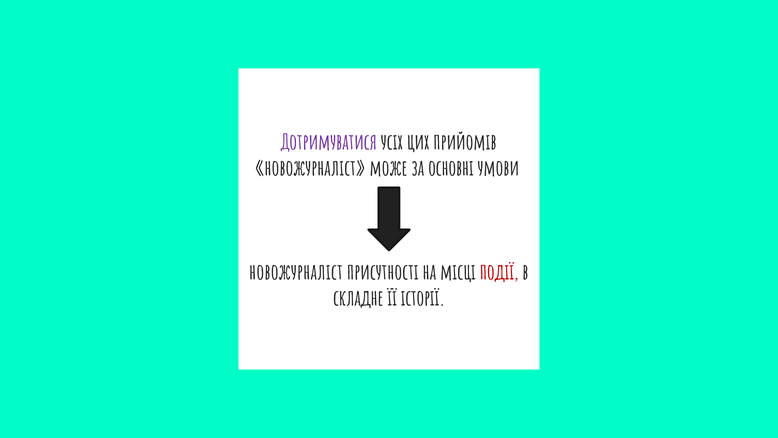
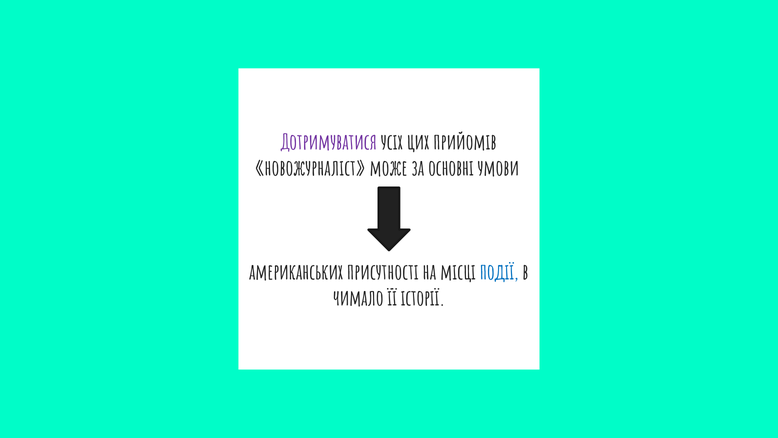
новожурналіст at (296, 272): новожурналіст -> американських
події colour: red -> blue
складне: складне -> чимало
